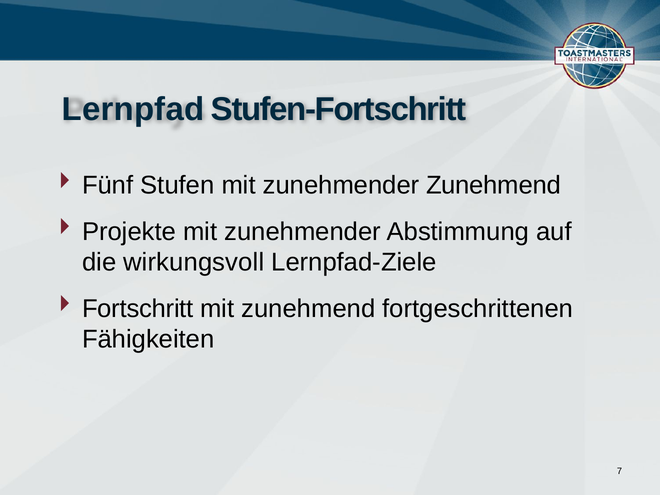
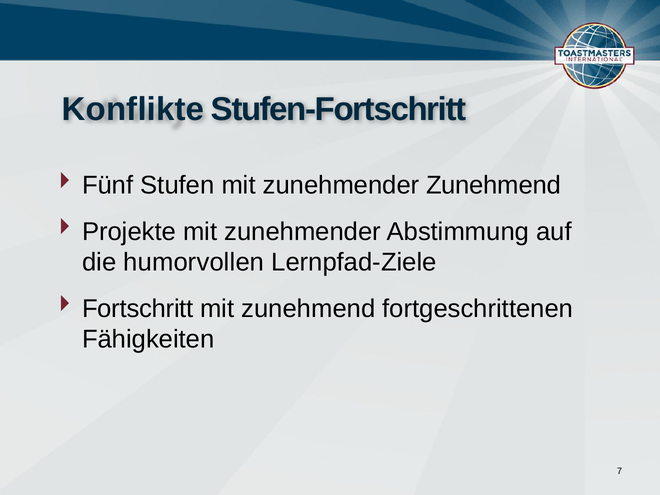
Lernpfad: Lernpfad -> Konflikte
wirkungsvoll: wirkungsvoll -> humorvollen
